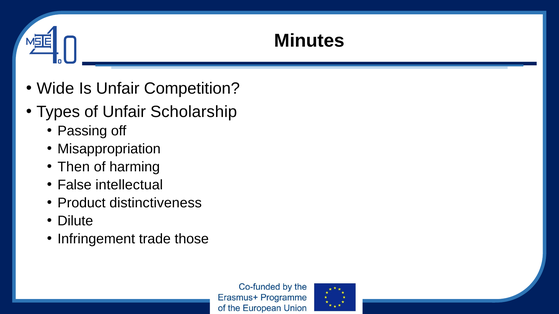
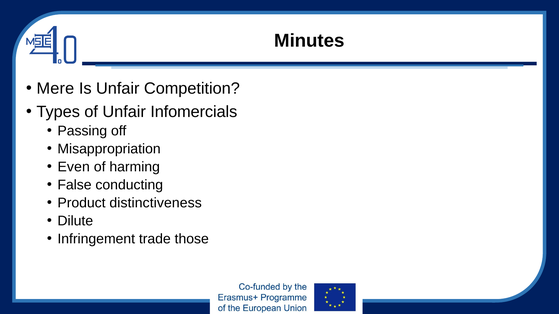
Wide: Wide -> Mere
Scholarship: Scholarship -> Infomercials
Then: Then -> Even
intellectual: intellectual -> conducting
